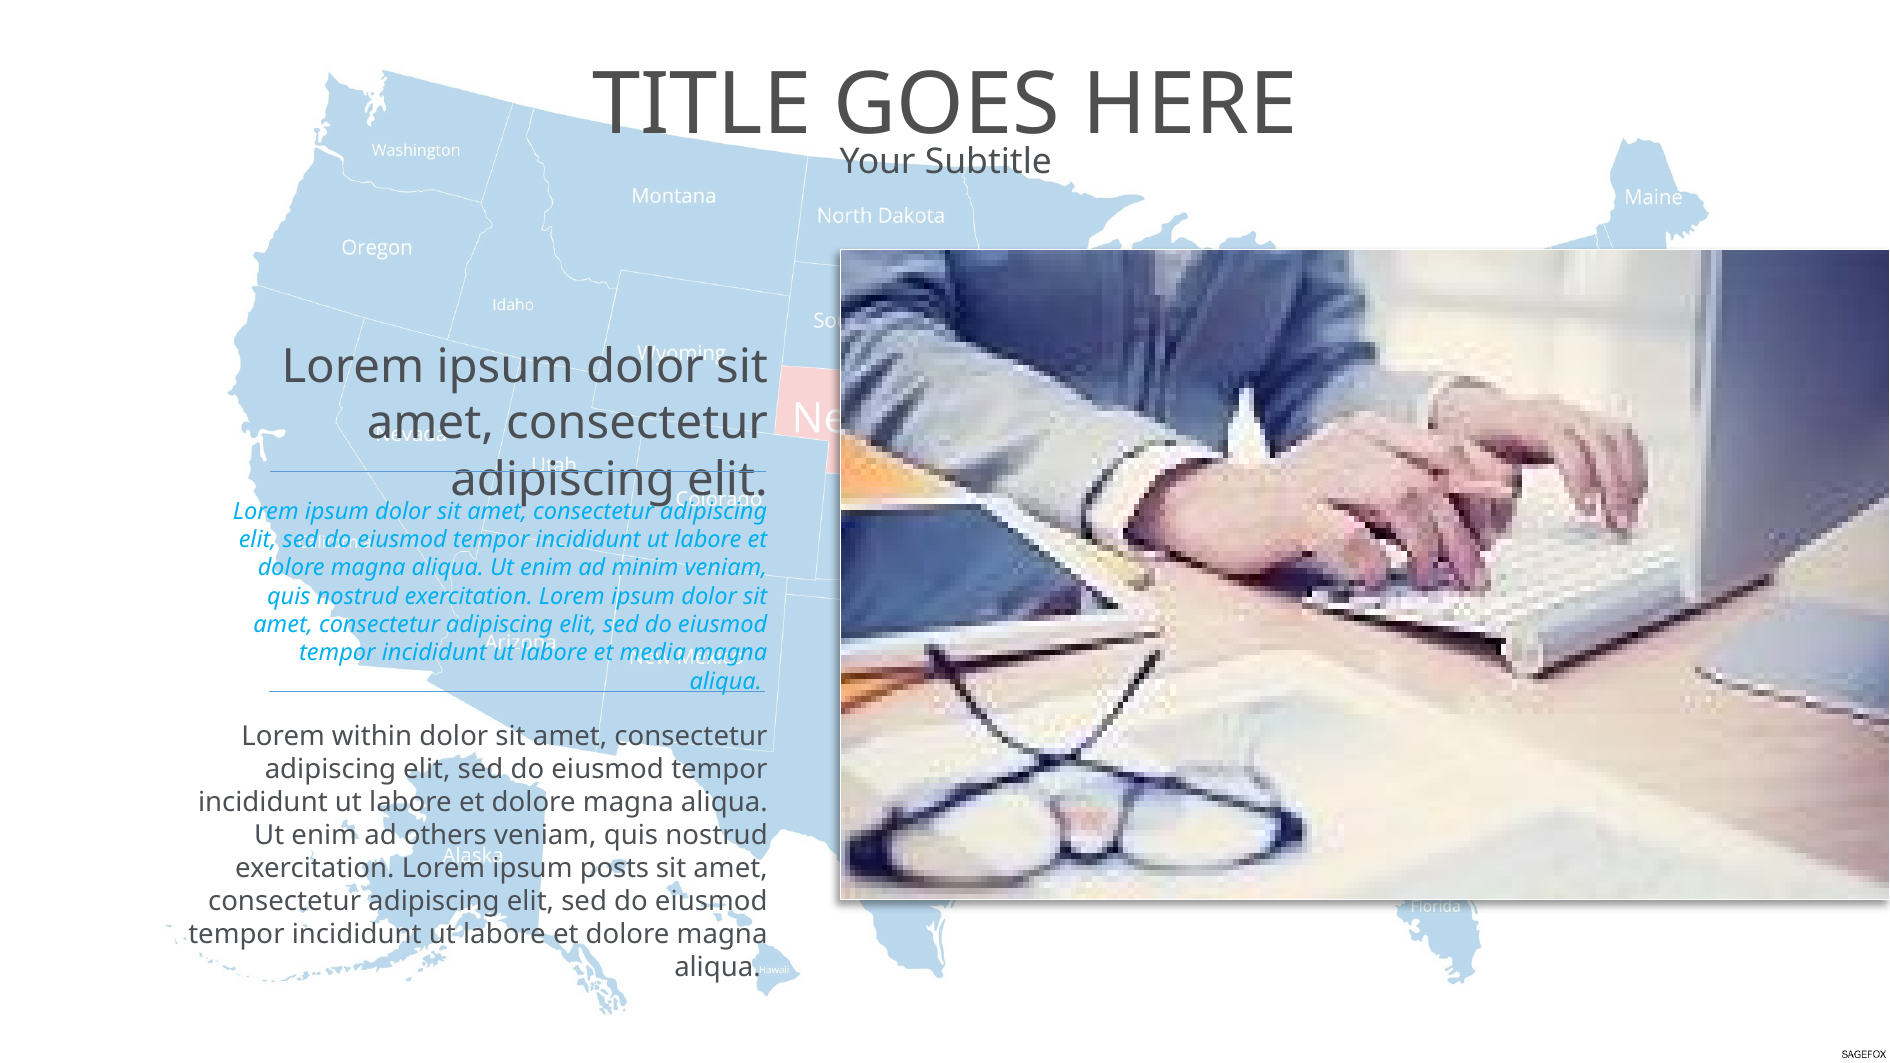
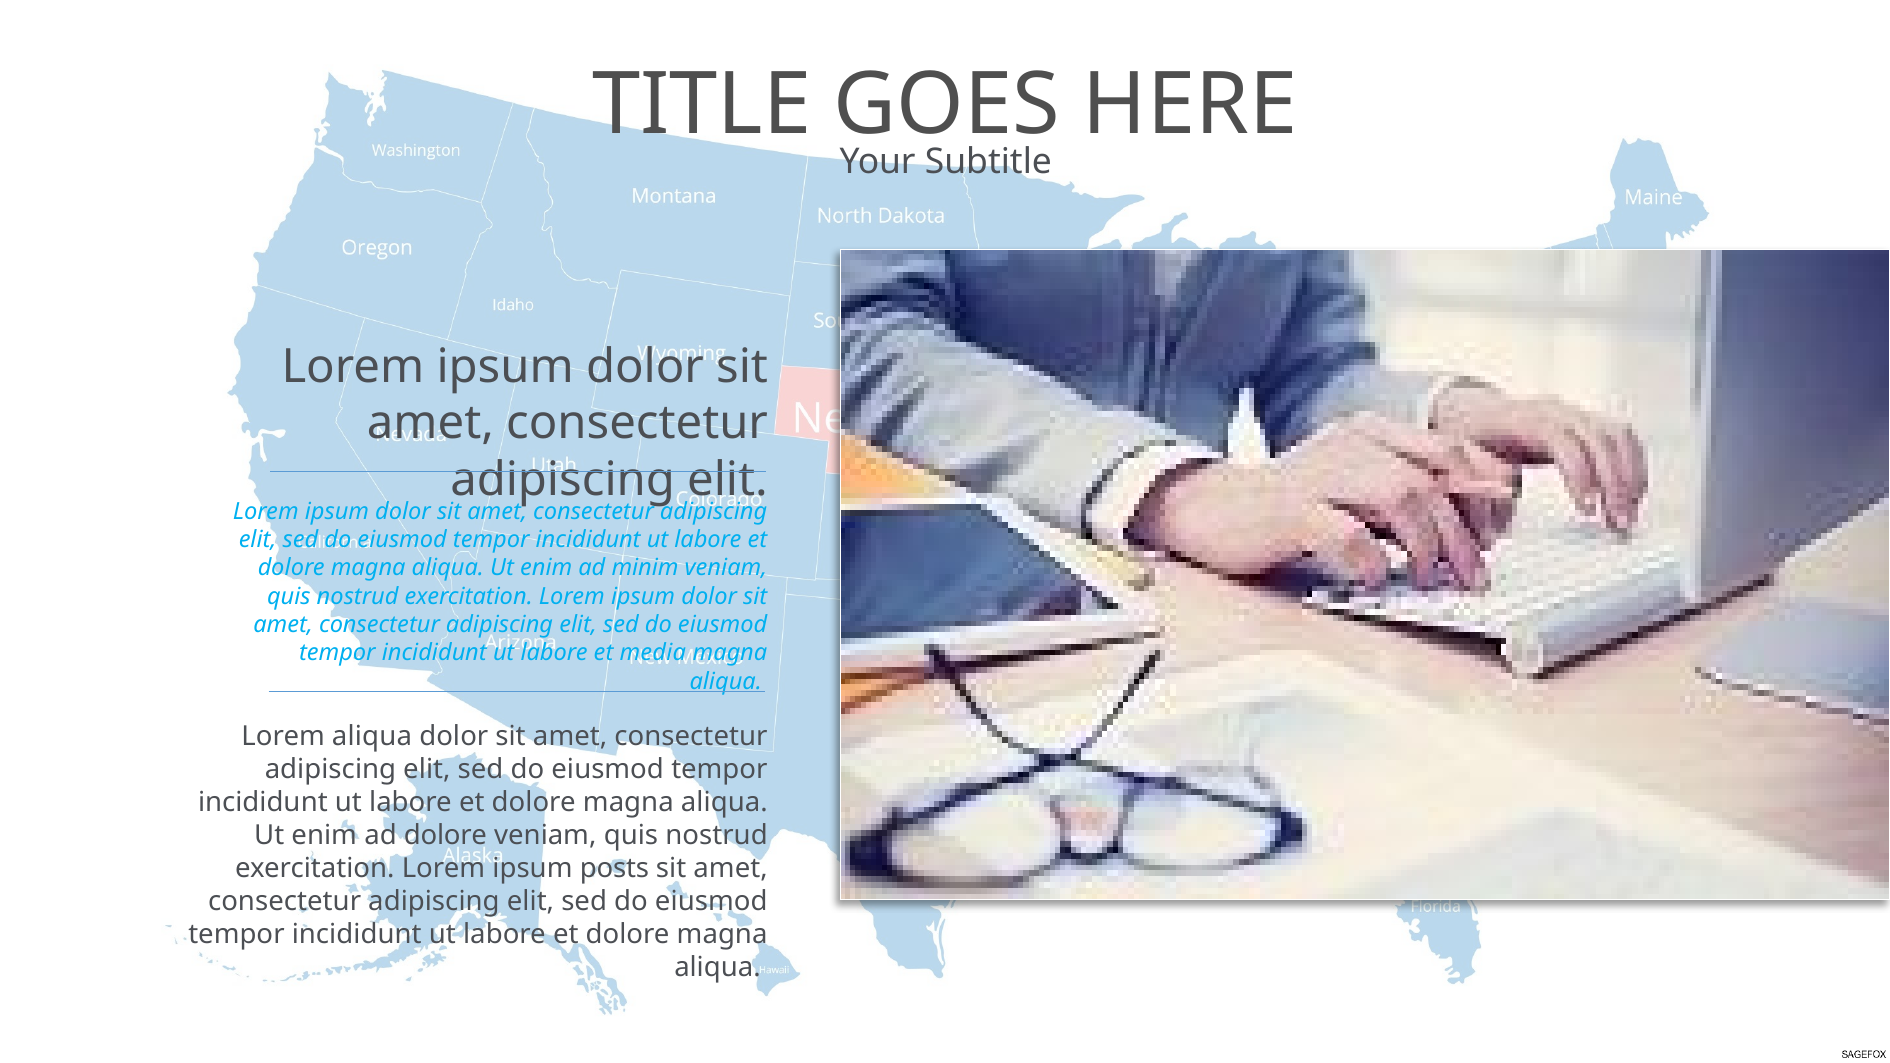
Lorem within: within -> aliqua
ad others: others -> dolore
